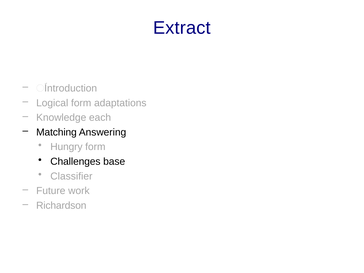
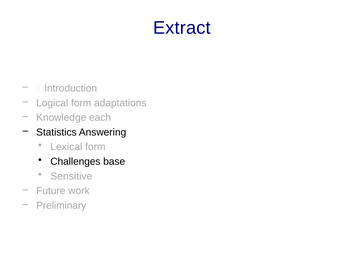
Matching: Matching -> Statistics
Hungry: Hungry -> Lexical
Classifier: Classifier -> Sensitive
Richardson: Richardson -> Preliminary
